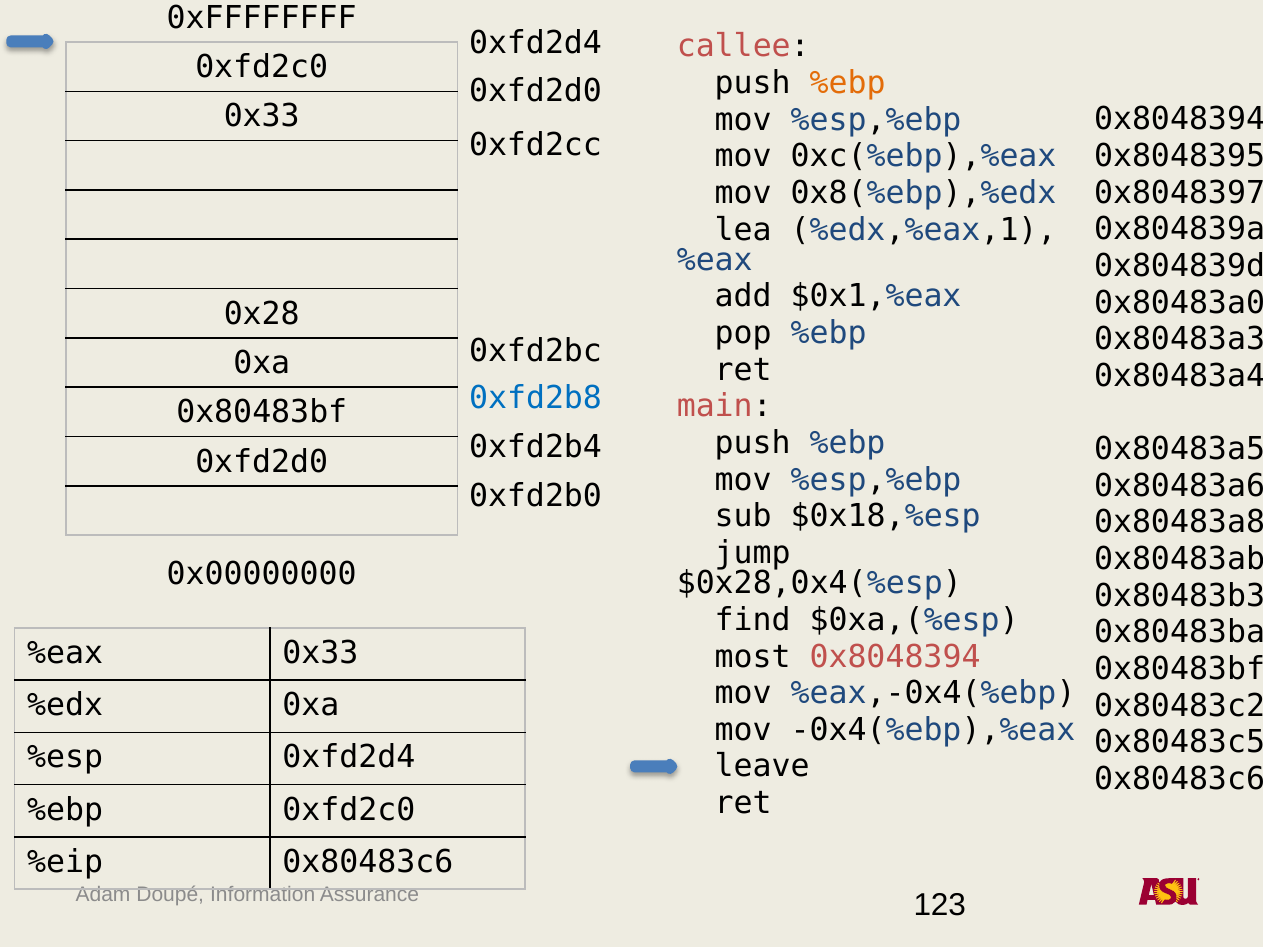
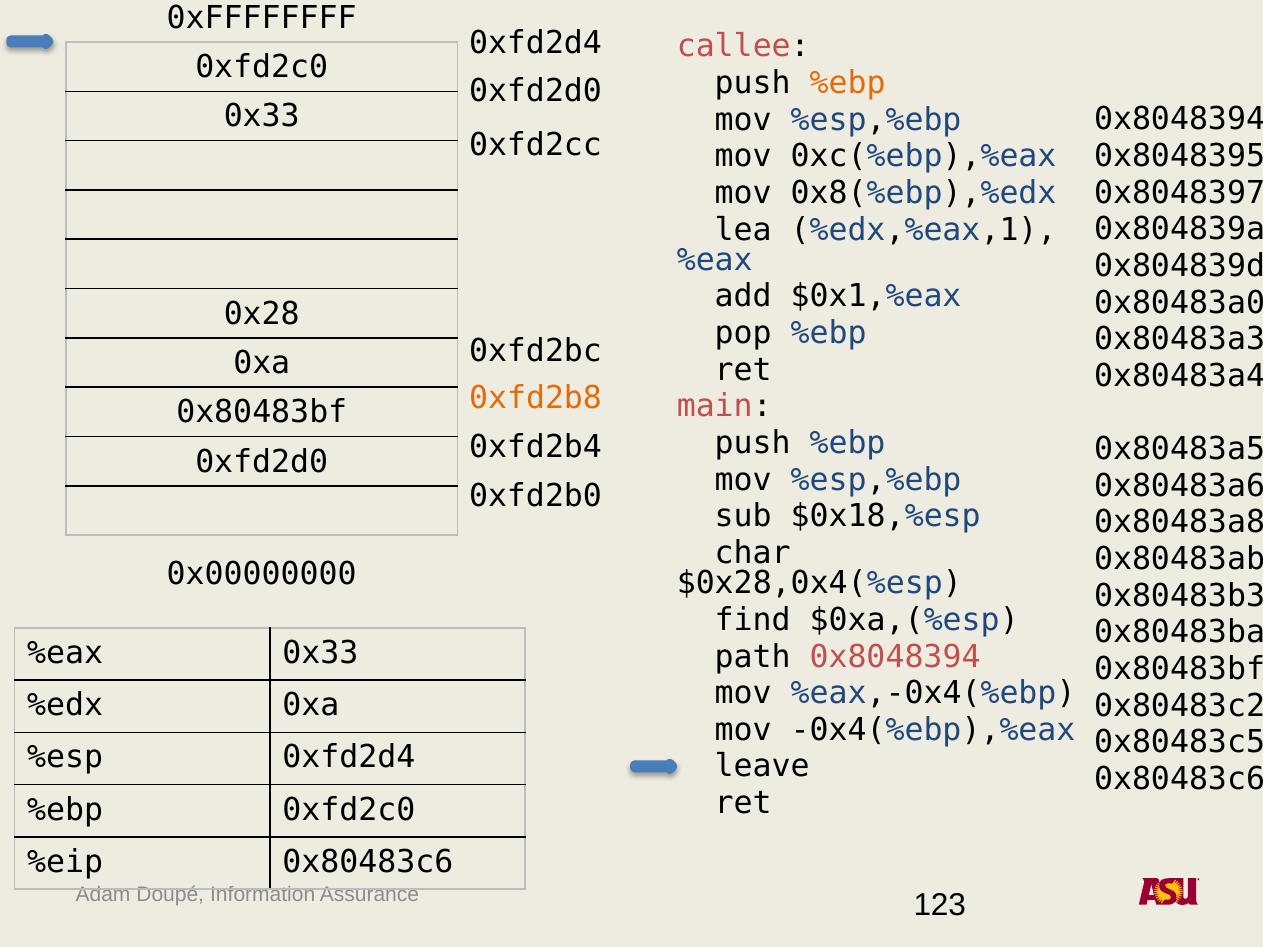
0xfd2b8 colour: blue -> orange
jump: jump -> char
most: most -> path
